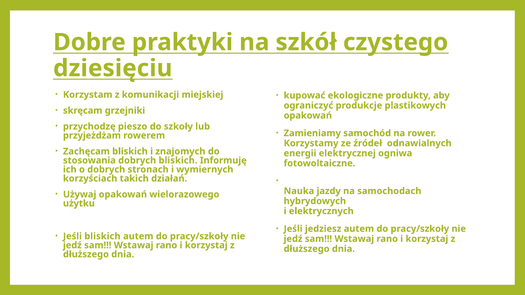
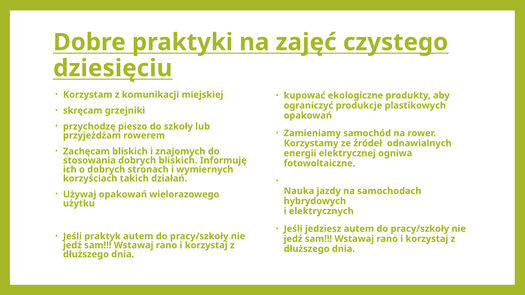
szkół: szkół -> zajęć
Jeśli bliskich: bliskich -> praktyk
